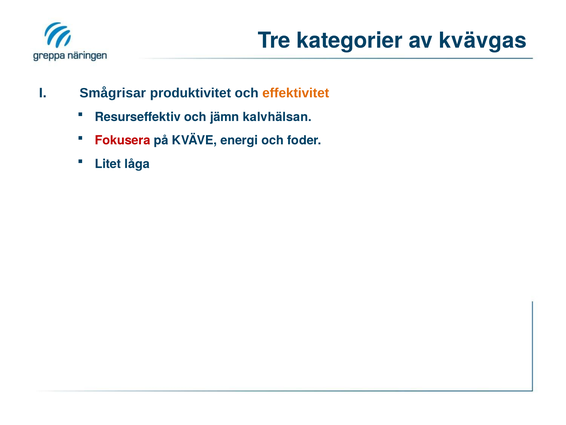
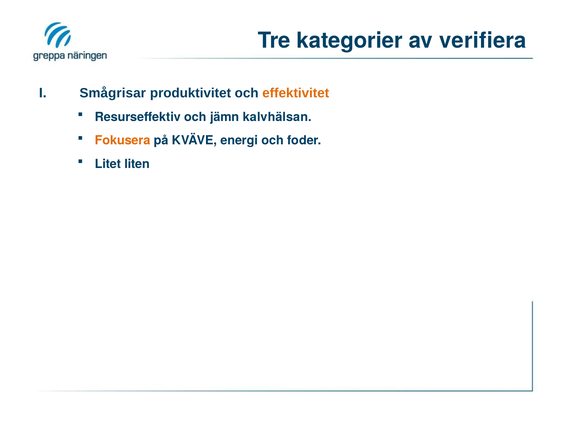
kvävgas: kvävgas -> verifiera
Fokusera colour: red -> orange
låga: låga -> liten
